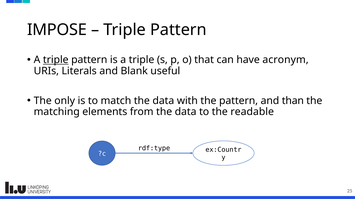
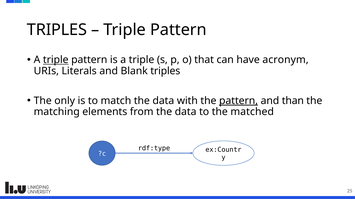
IMPOSE at (57, 30): IMPOSE -> TRIPLES
Blank useful: useful -> triples
pattern at (239, 101) underline: none -> present
readable: readable -> matched
